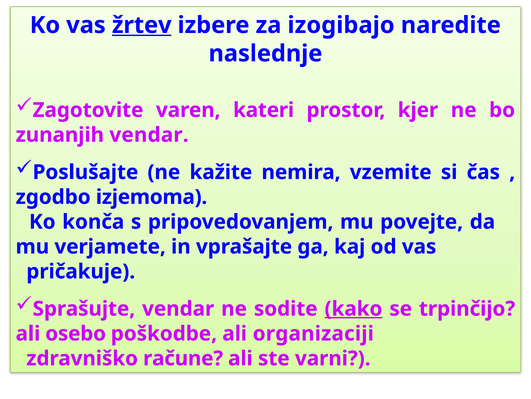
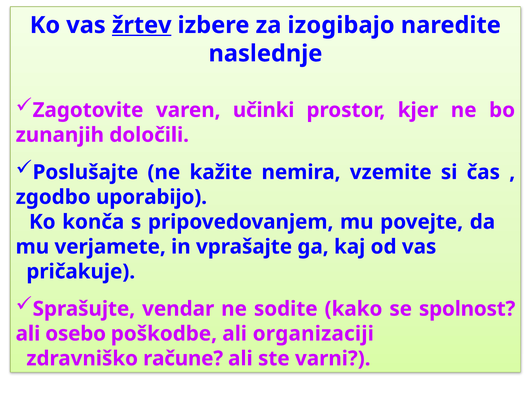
kateri: kateri -> učinki
zunanjih vendar: vendar -> določili
izjemoma: izjemoma -> uporabijo
kako underline: present -> none
trpinčijo: trpinčijo -> spolnost
